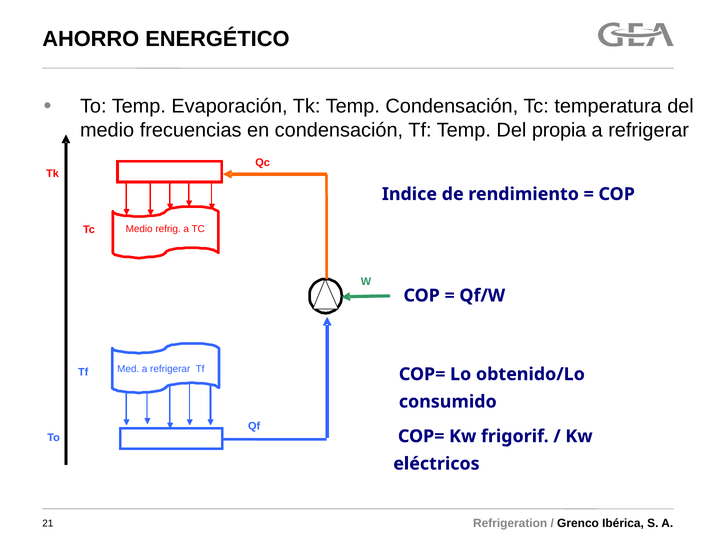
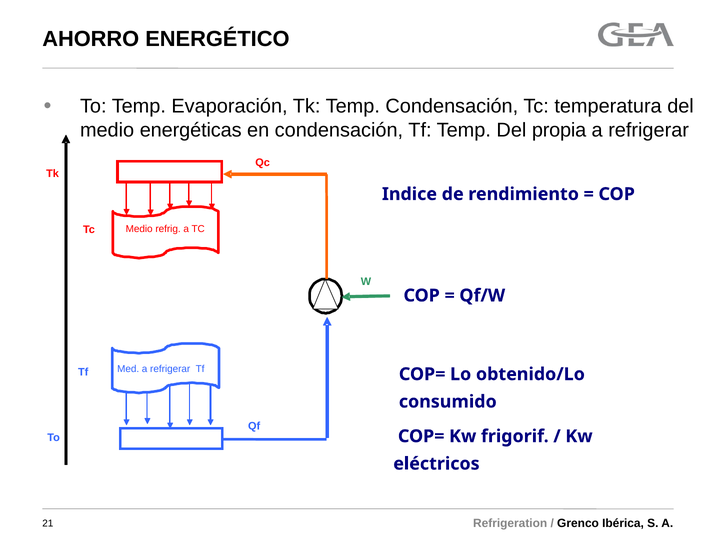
frecuencias: frecuencias -> energéticas
